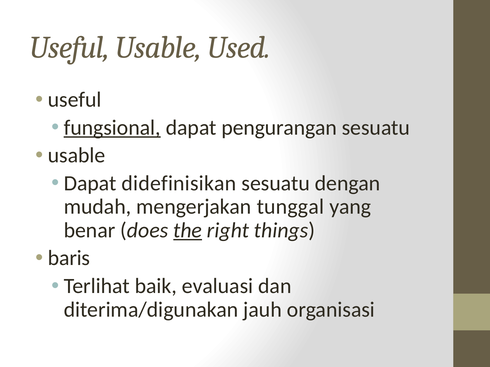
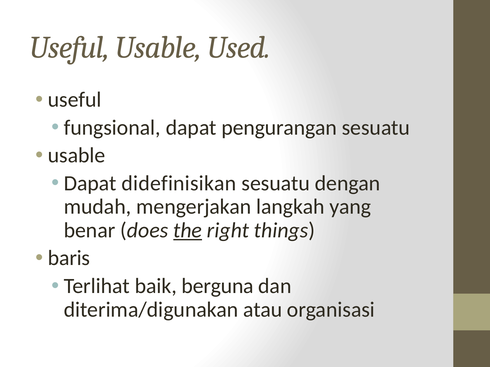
fungsional underline: present -> none
tunggal: tunggal -> langkah
evaluasi: evaluasi -> berguna
jauh: jauh -> atau
